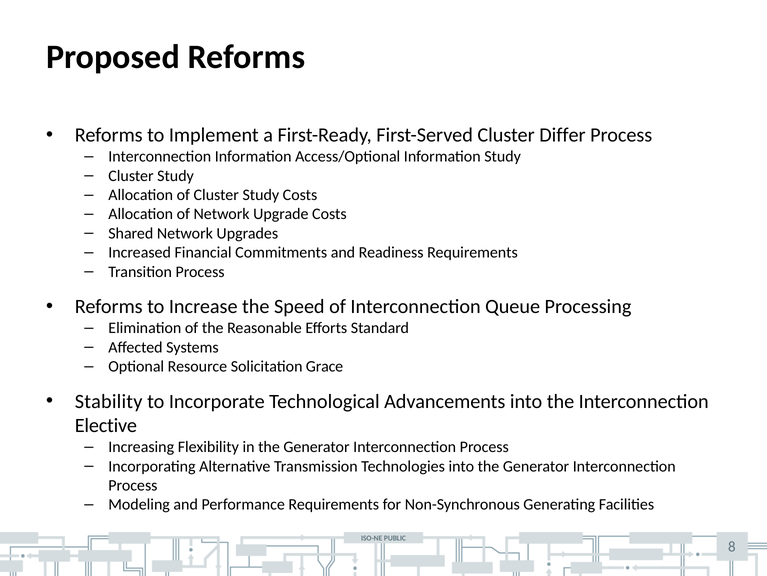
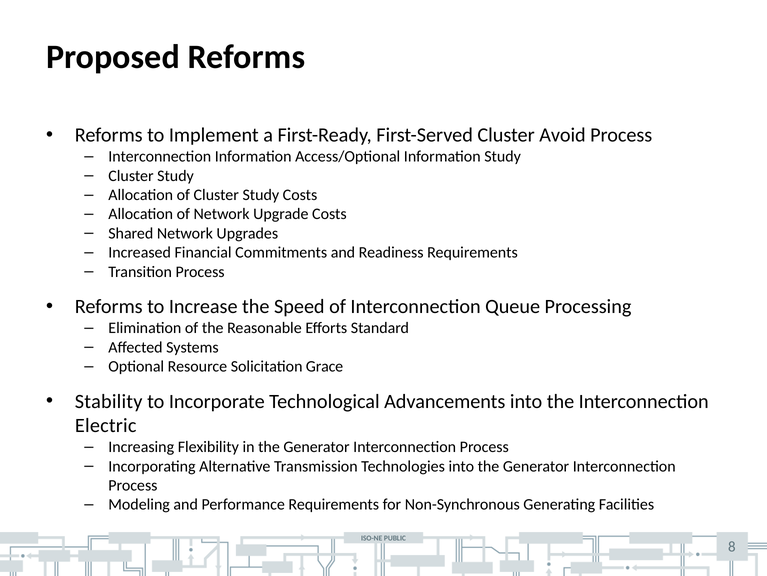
Differ: Differ -> Avoid
Elective: Elective -> Electric
